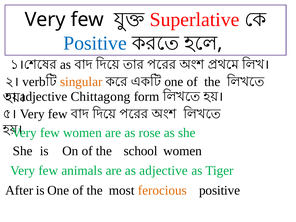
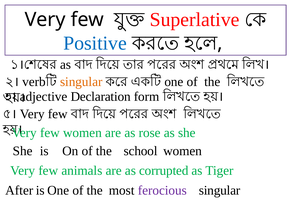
Chittagong: Chittagong -> Declaration
as adjective: adjective -> corrupted
ferocious colour: orange -> purple
the positive: positive -> singular
